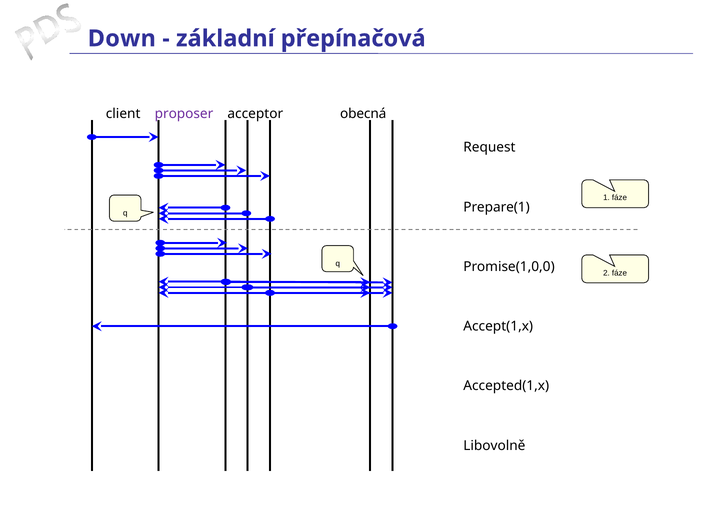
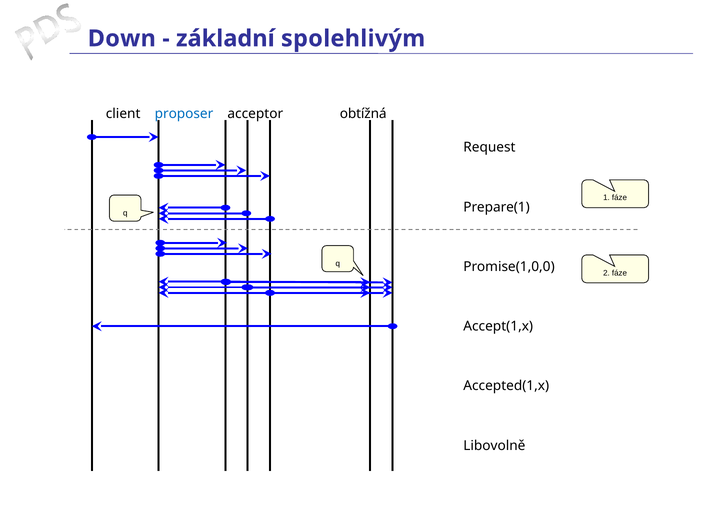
přepínačová: přepínačová -> spolehlivým
proposer colour: purple -> blue
obecná: obecná -> obtížná
